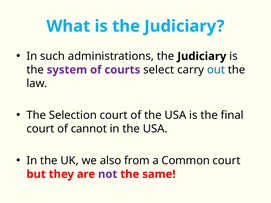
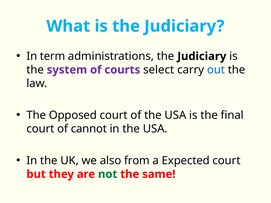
such: such -> term
Selection: Selection -> Opposed
Common: Common -> Expected
not colour: purple -> green
